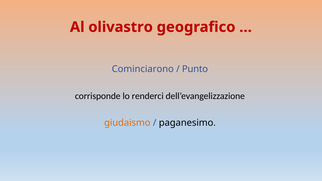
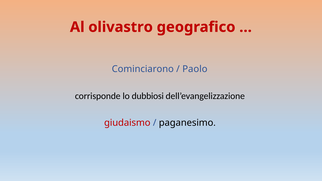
Punto: Punto -> Paolo
renderci: renderci -> dubbiosi
giudaismo colour: orange -> red
